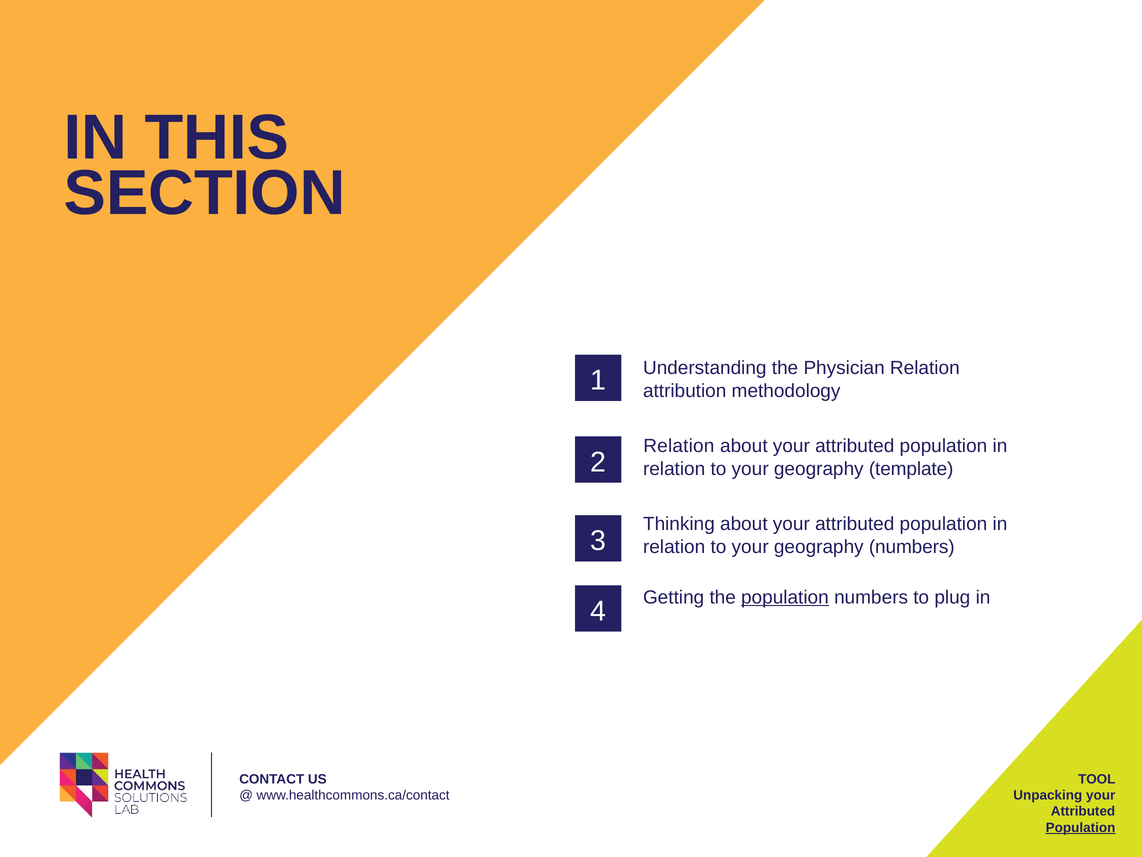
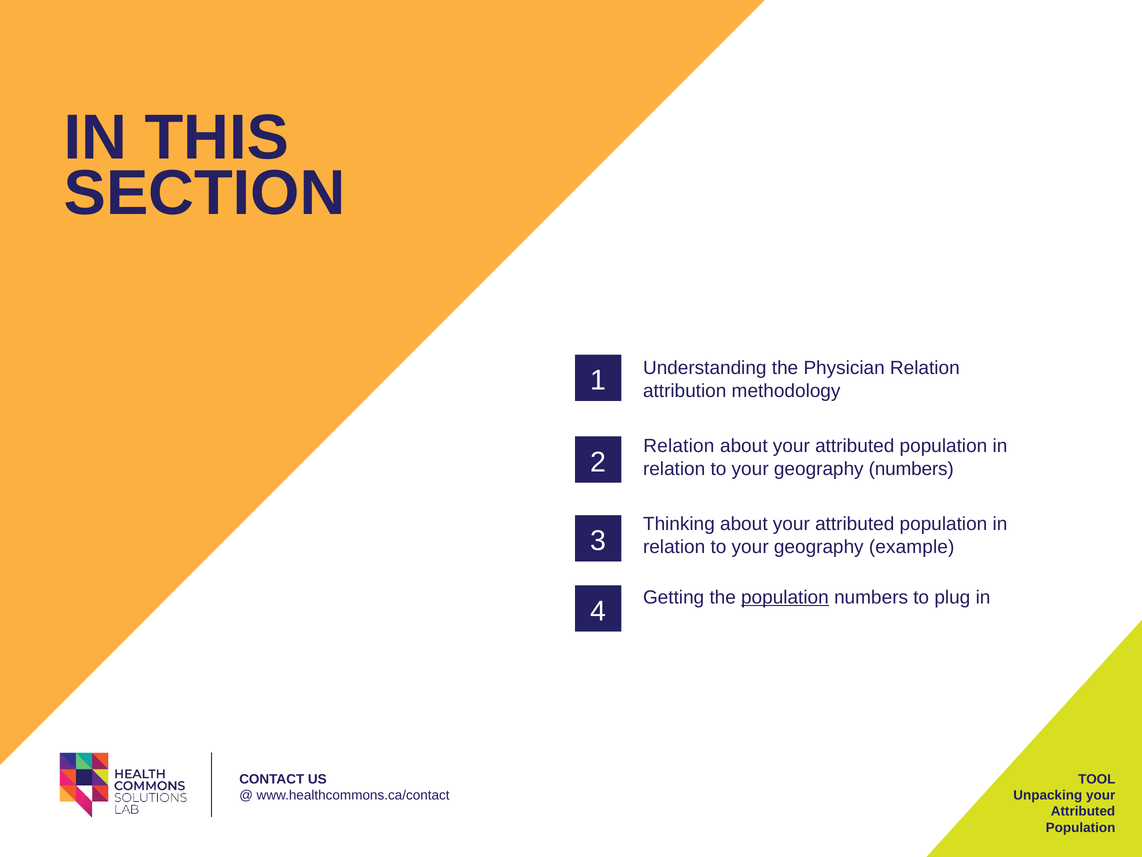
geography template: template -> numbers
geography numbers: numbers -> example
Population at (1081, 827) underline: present -> none
